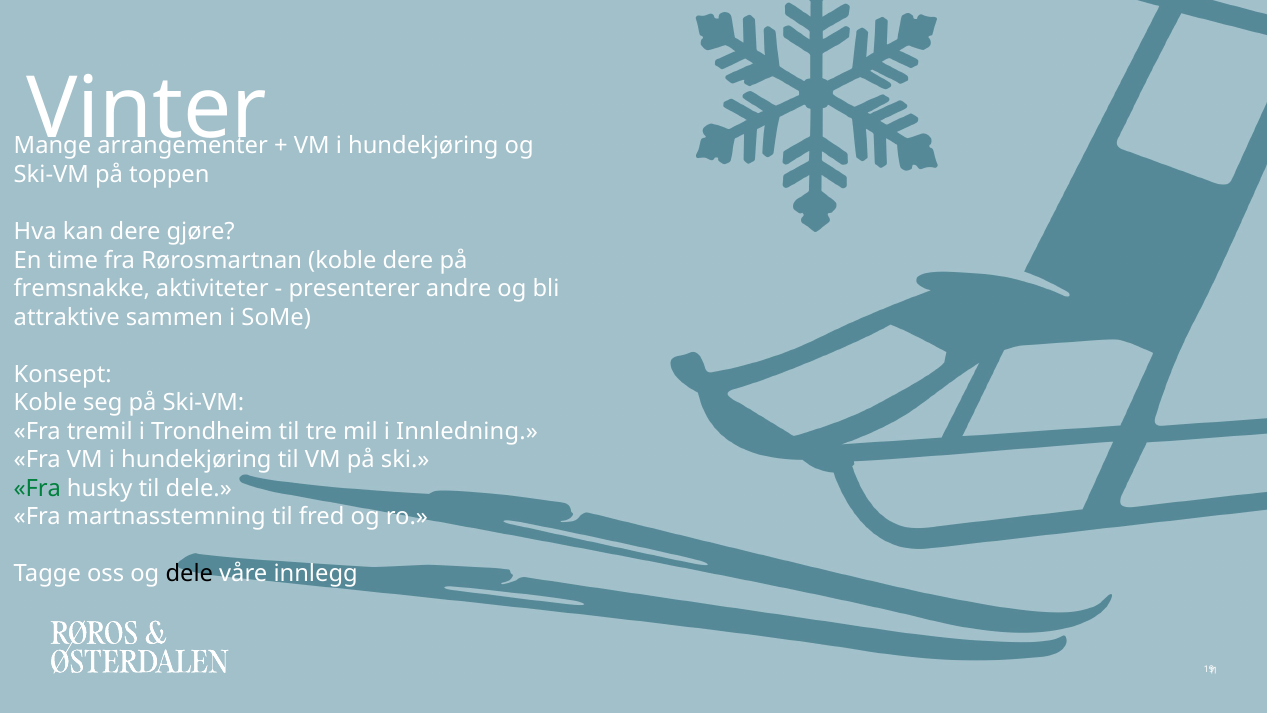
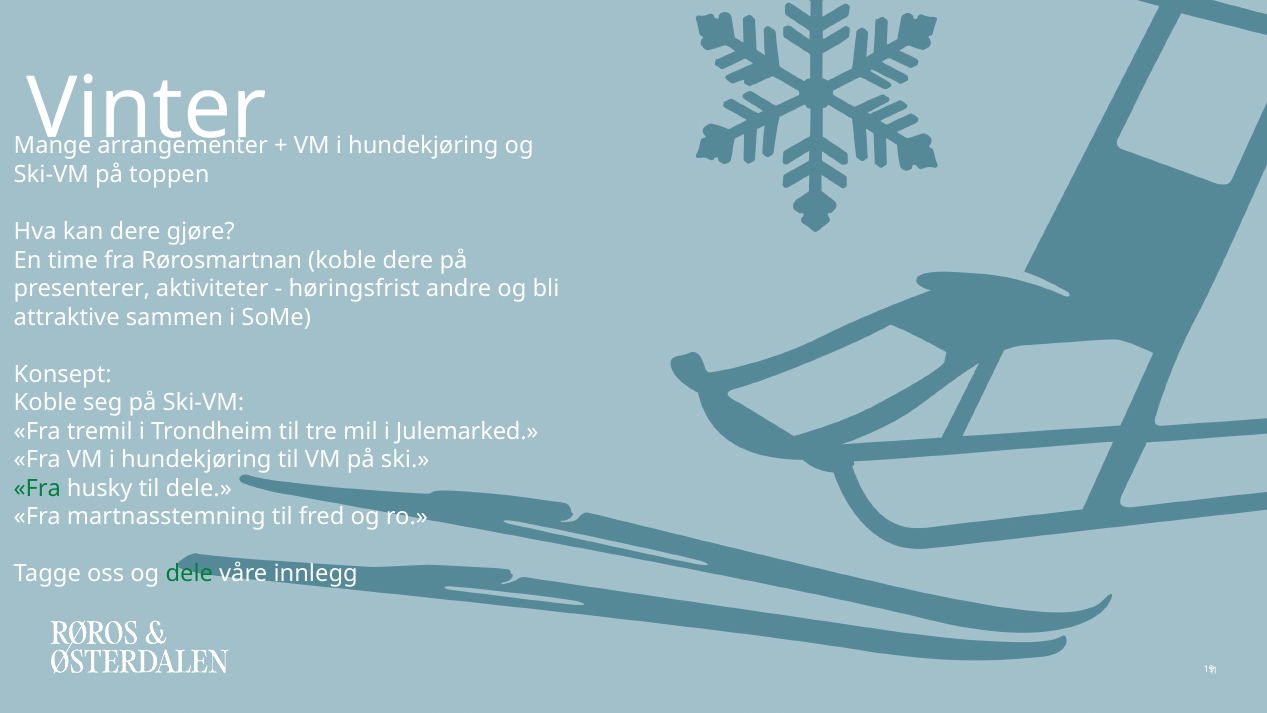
fremsnakke: fremsnakke -> presenterer
presenterer: presenterer -> høringsfrist
Innledning: Innledning -> Julemarked
dele at (189, 574) colour: black -> green
